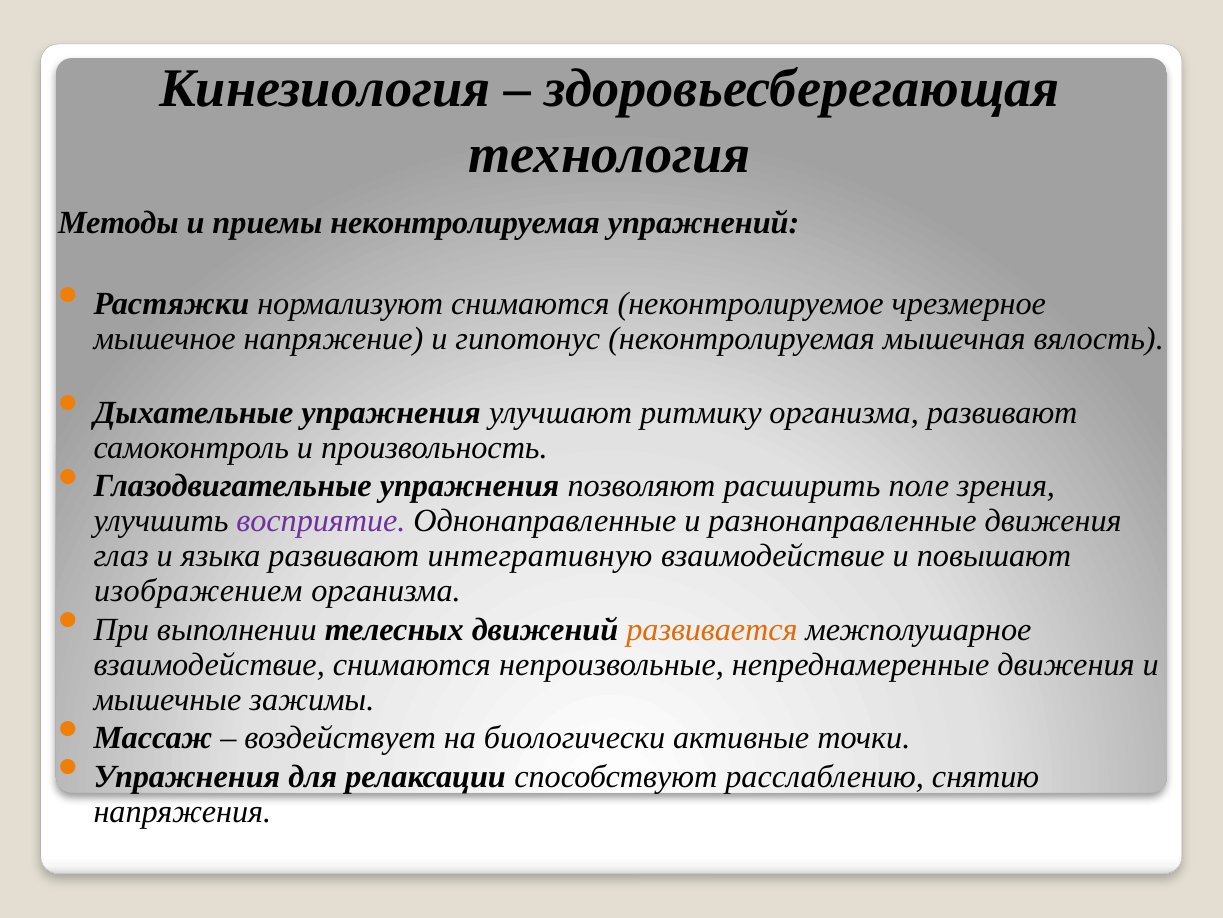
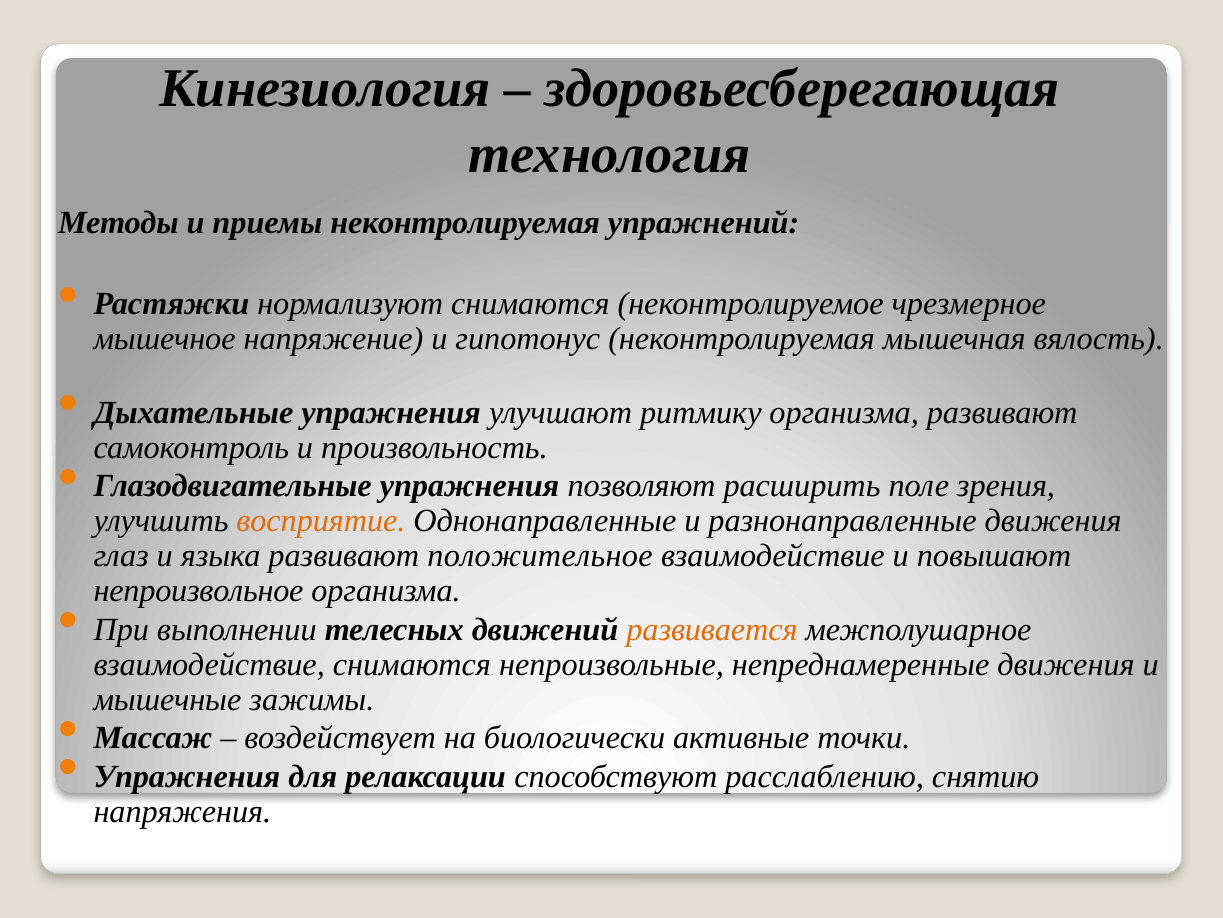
восприятие colour: purple -> orange
интегративную: интегративную -> положительное
изображением: изображением -> непроизвольное
